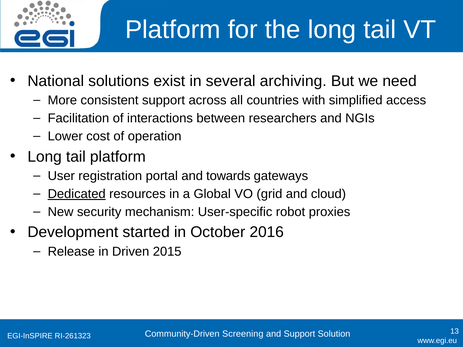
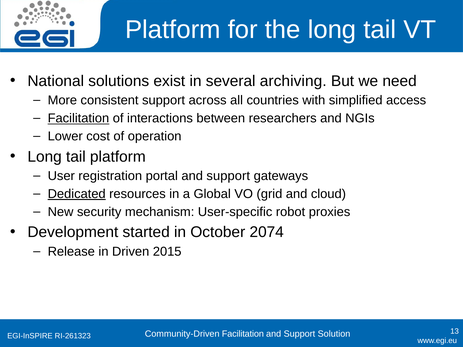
Facilitation at (78, 118) underline: none -> present
portal and towards: towards -> support
2016: 2016 -> 2074
Community-Driven Screening: Screening -> Facilitation
